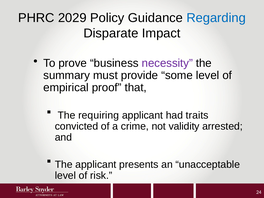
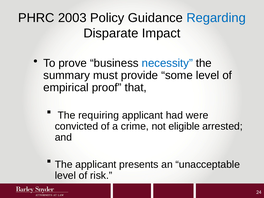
2029: 2029 -> 2003
necessity colour: purple -> blue
traits: traits -> were
validity: validity -> eligible
